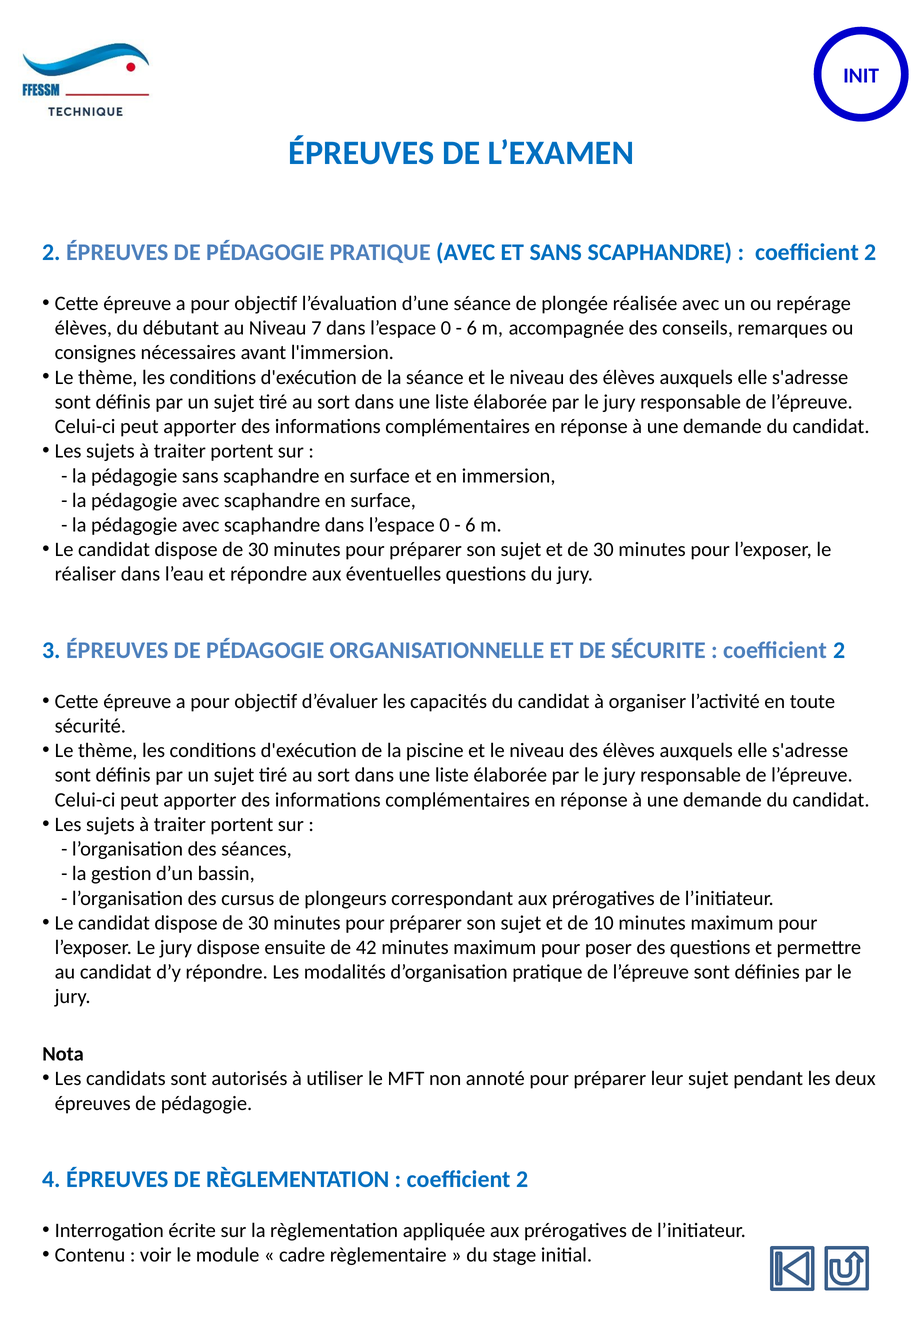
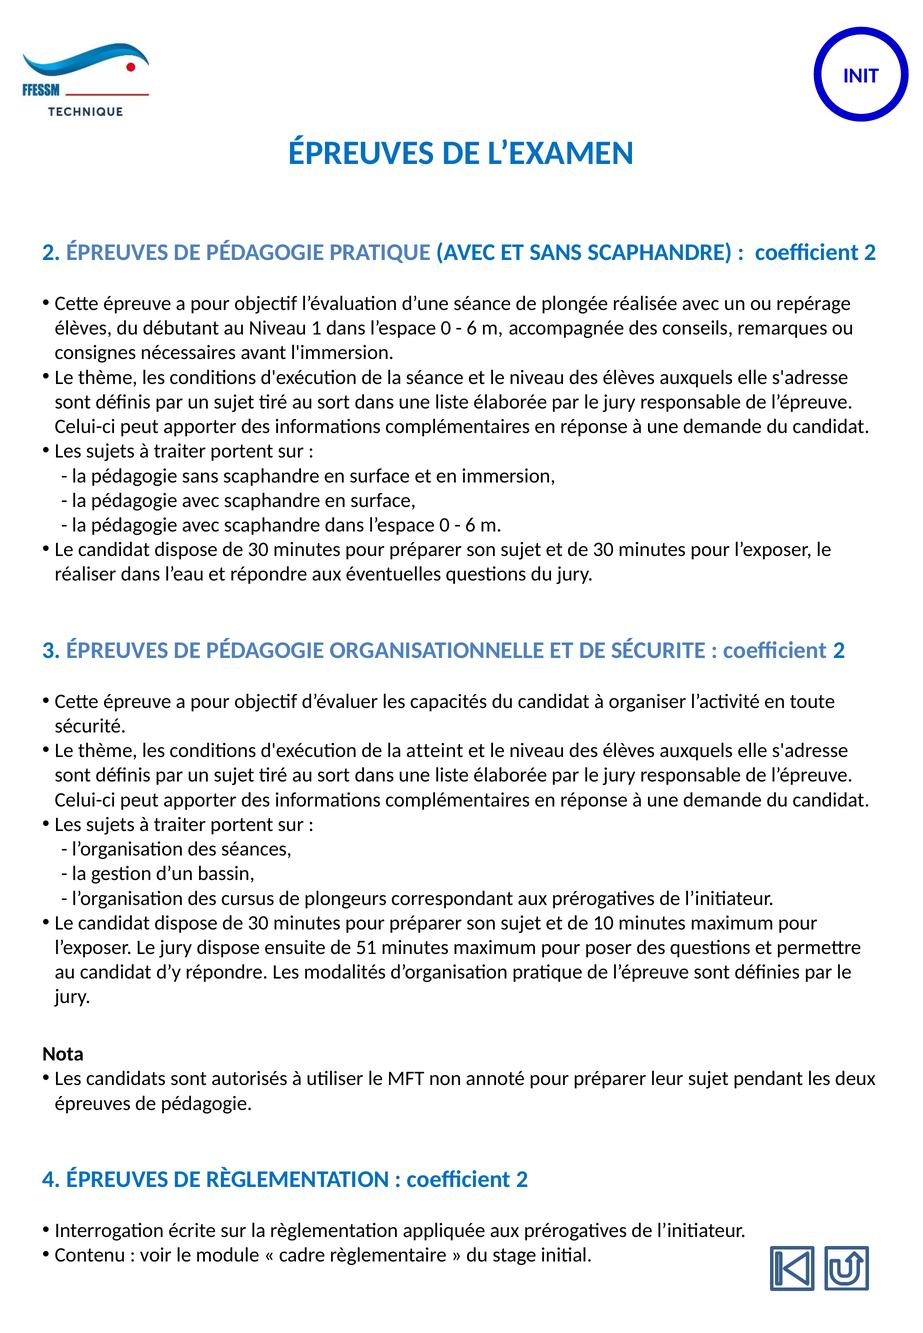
7: 7 -> 1
piscine: piscine -> atteint
42: 42 -> 51
